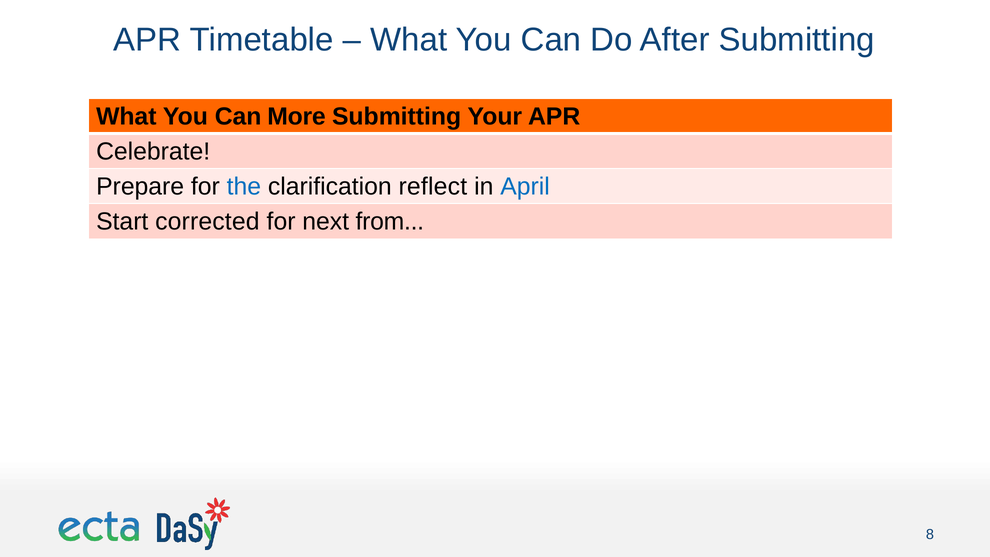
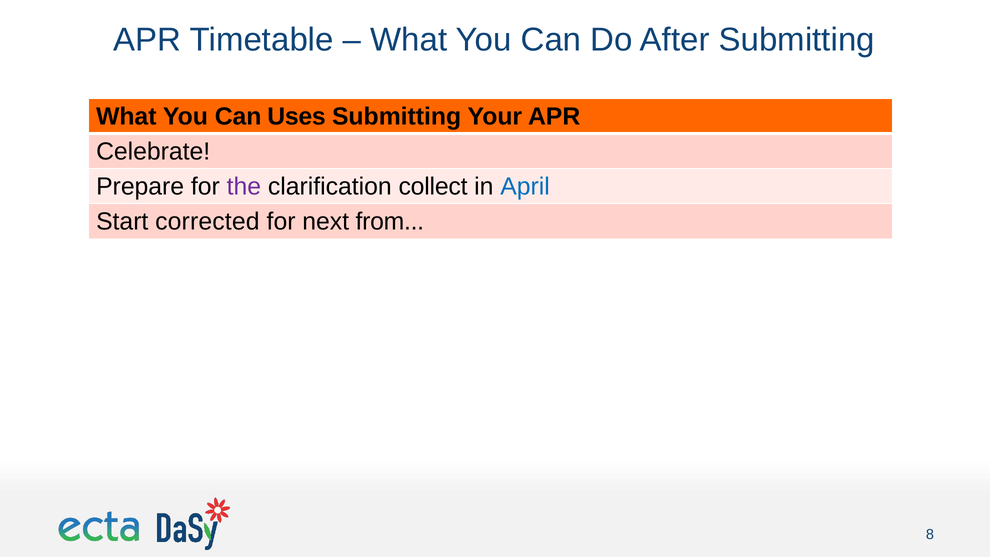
More: More -> Uses
the colour: blue -> purple
reflect: reflect -> collect
